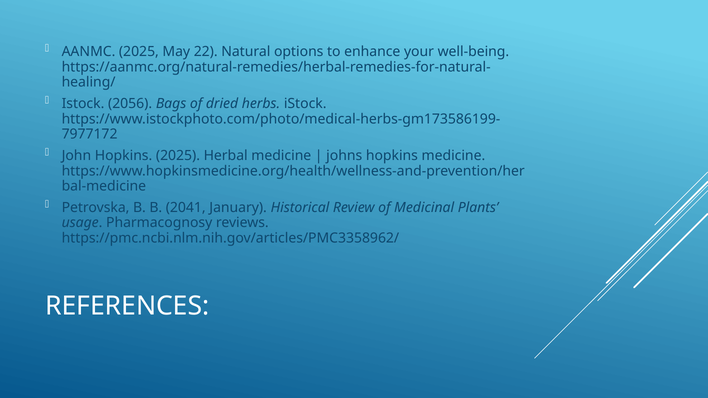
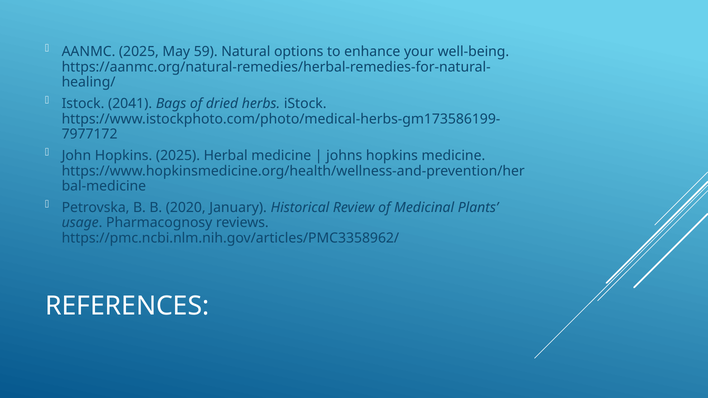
22: 22 -> 59
2056: 2056 -> 2041
2041: 2041 -> 2020
